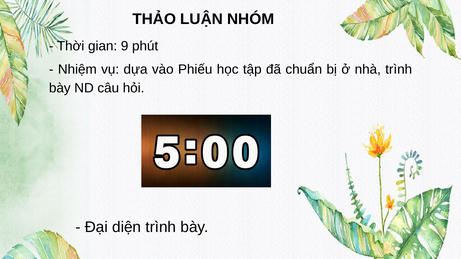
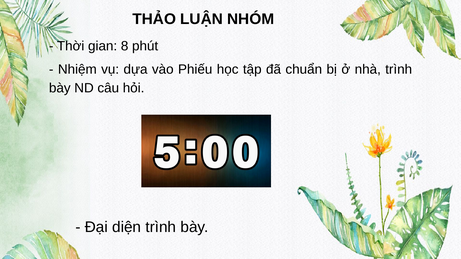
9: 9 -> 8
